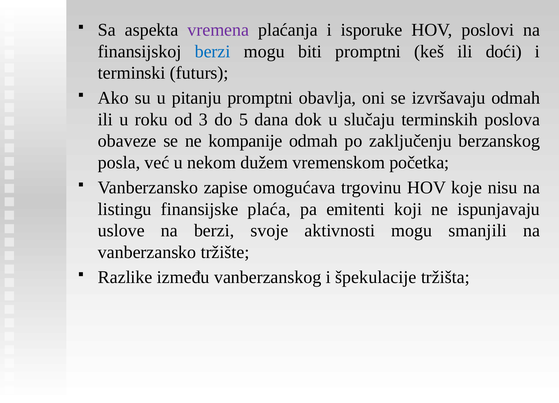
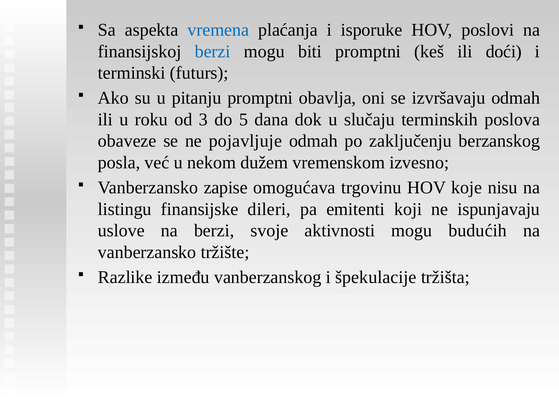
vremena colour: purple -> blue
kompanije: kompanije -> pojavljuje
početka: početka -> izvesno
plaća: plaća -> dileri
smanjili: smanjili -> budućih
